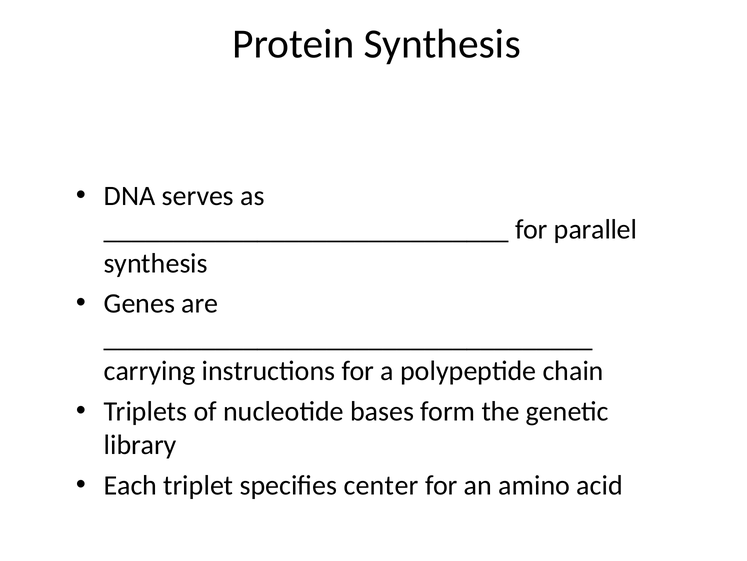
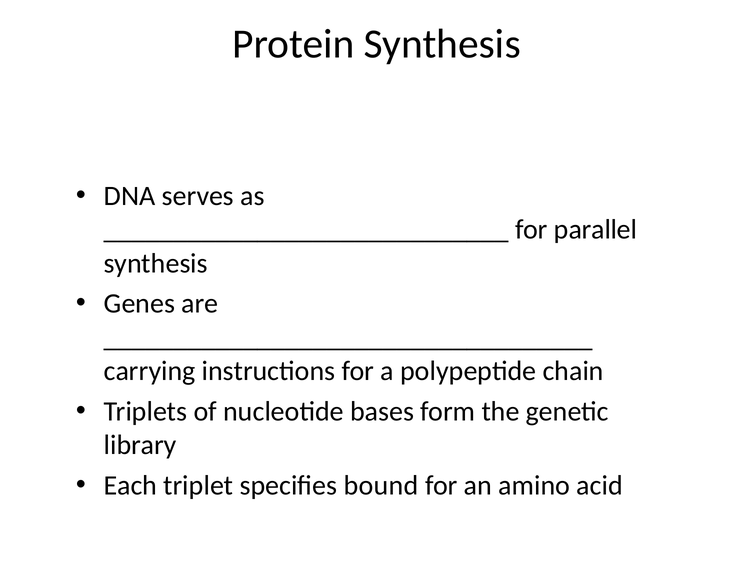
center: center -> bound
